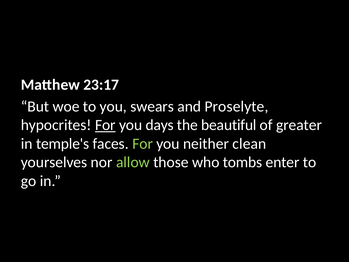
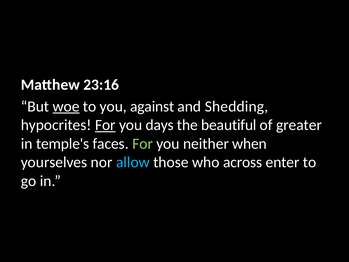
23:17: 23:17 -> 23:16
woe underline: none -> present
swears: swears -> against
Proselyte: Proselyte -> Shedding
clean: clean -> when
allow colour: light green -> light blue
tombs: tombs -> across
